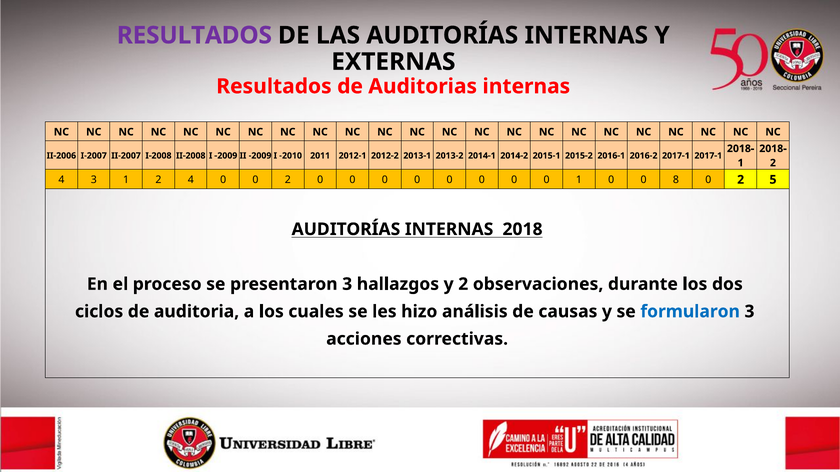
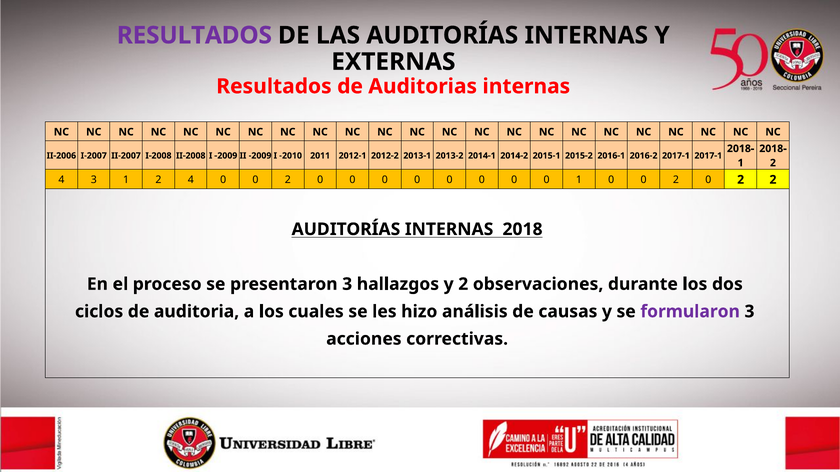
1 0 0 8: 8 -> 2
2 5: 5 -> 2
formularon colour: blue -> purple
